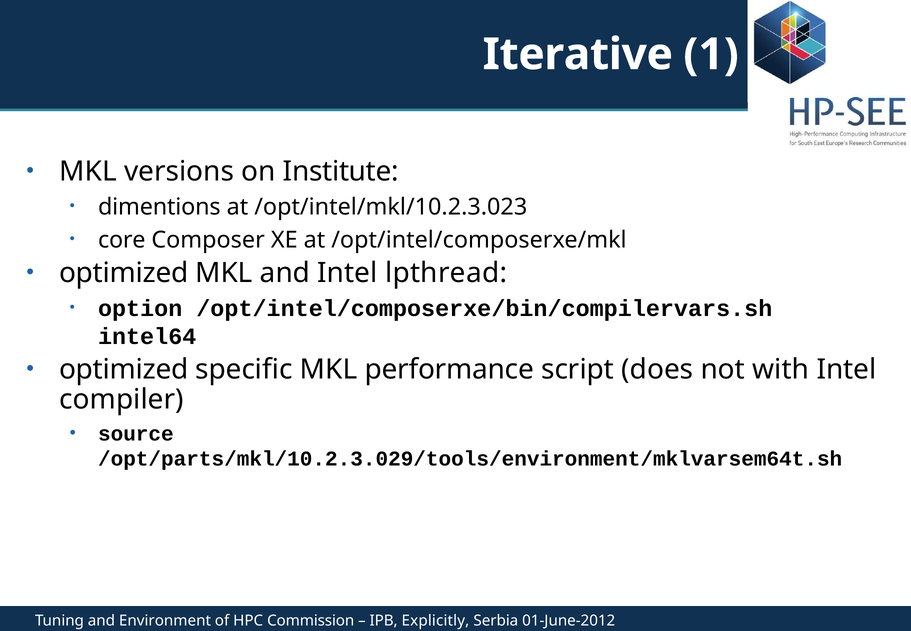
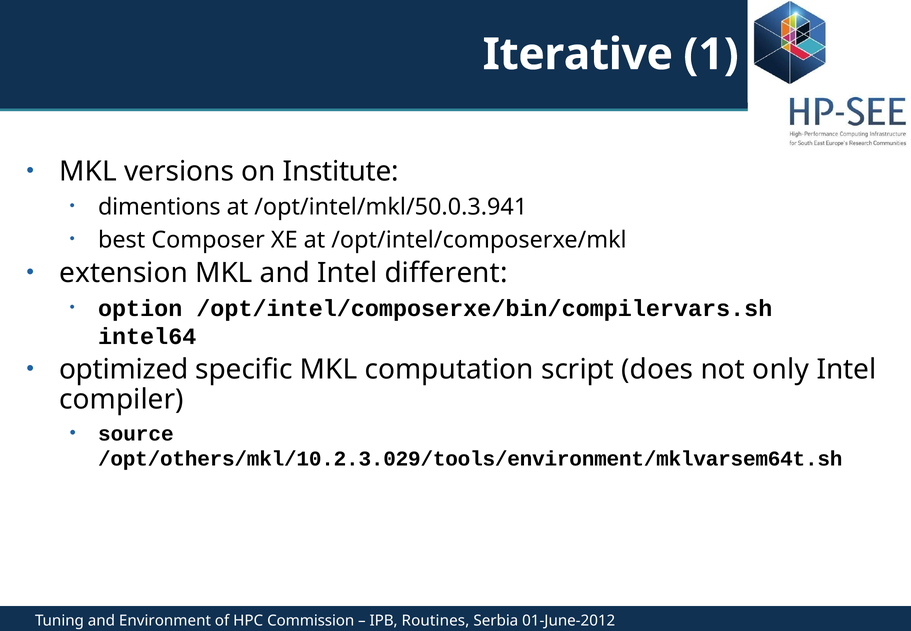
/opt/intel/mkl/10.2.3.023: /opt/intel/mkl/10.2.3.023 -> /opt/intel/mkl/50.0.3.941
core: core -> best
optimized at (124, 273): optimized -> extension
lpthread: lpthread -> different
performance: performance -> computation
with: with -> only
/opt/parts/mkl/10.2.3.029/tools/environment/mklvarsem64t.sh: /opt/parts/mkl/10.2.3.029/tools/environment/mklvarsem64t.sh -> /opt/others/mkl/10.2.3.029/tools/environment/mklvarsem64t.sh
Explicitly: Explicitly -> Routines
